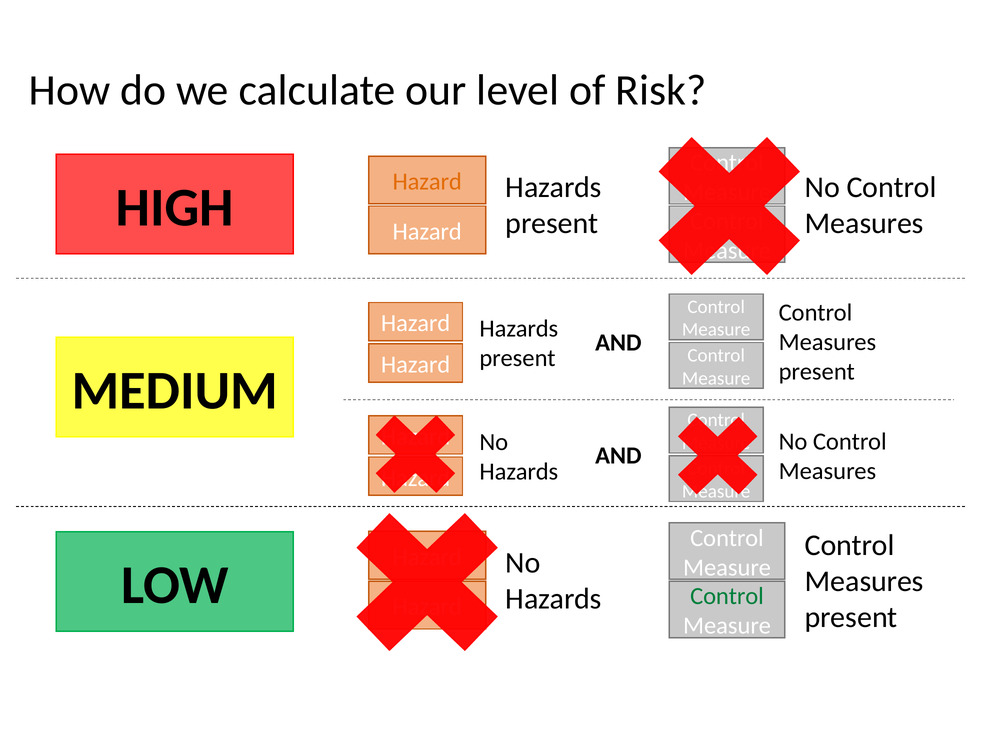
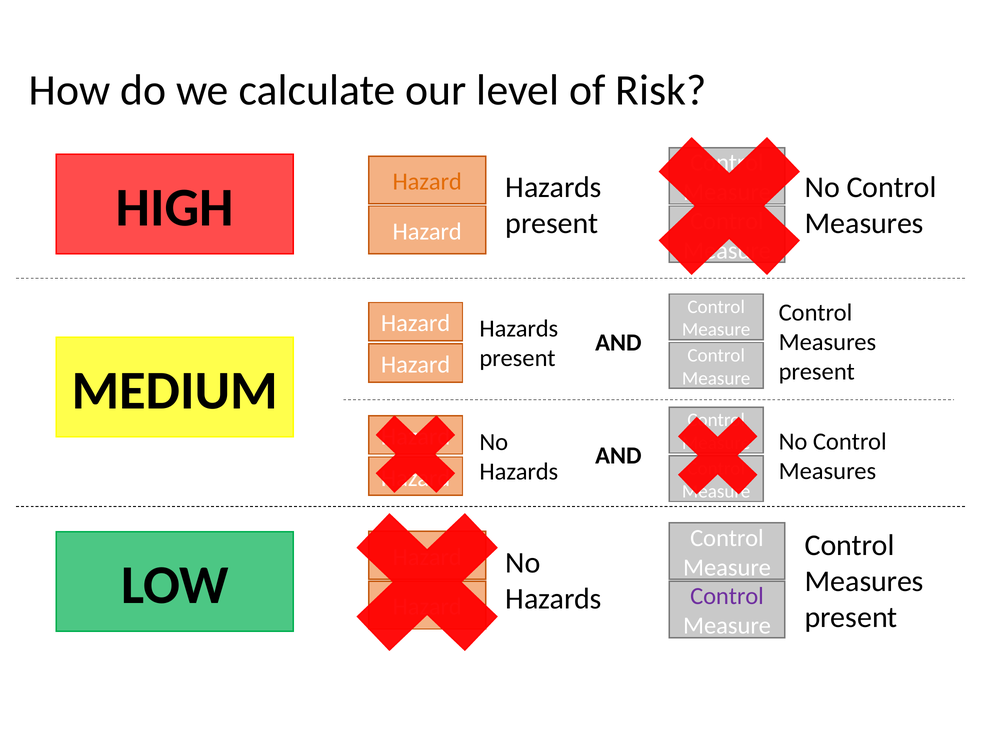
Control at (727, 597) colour: green -> purple
